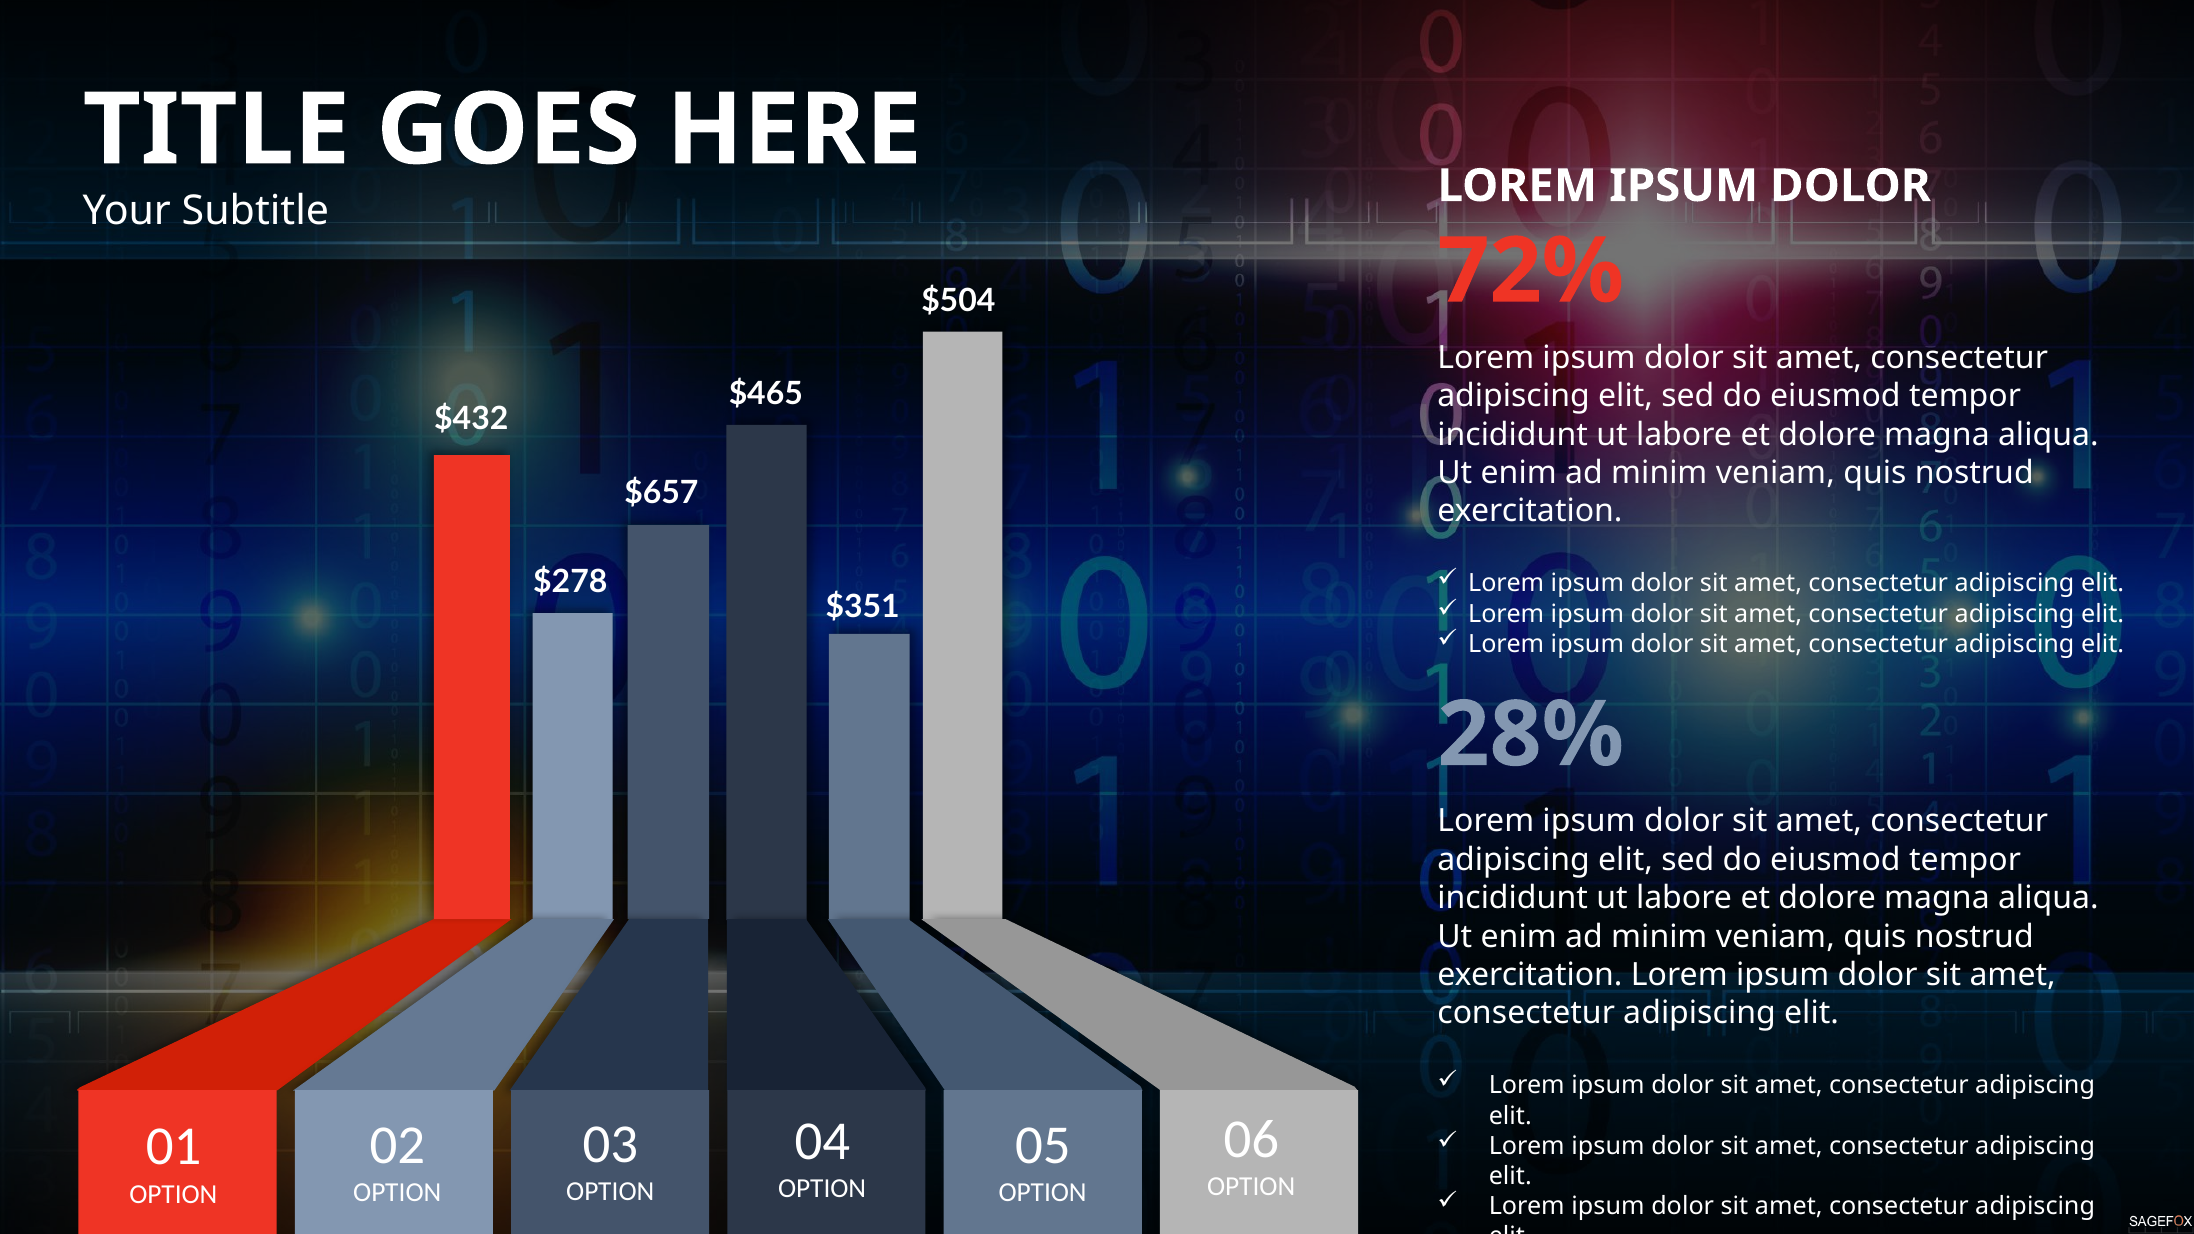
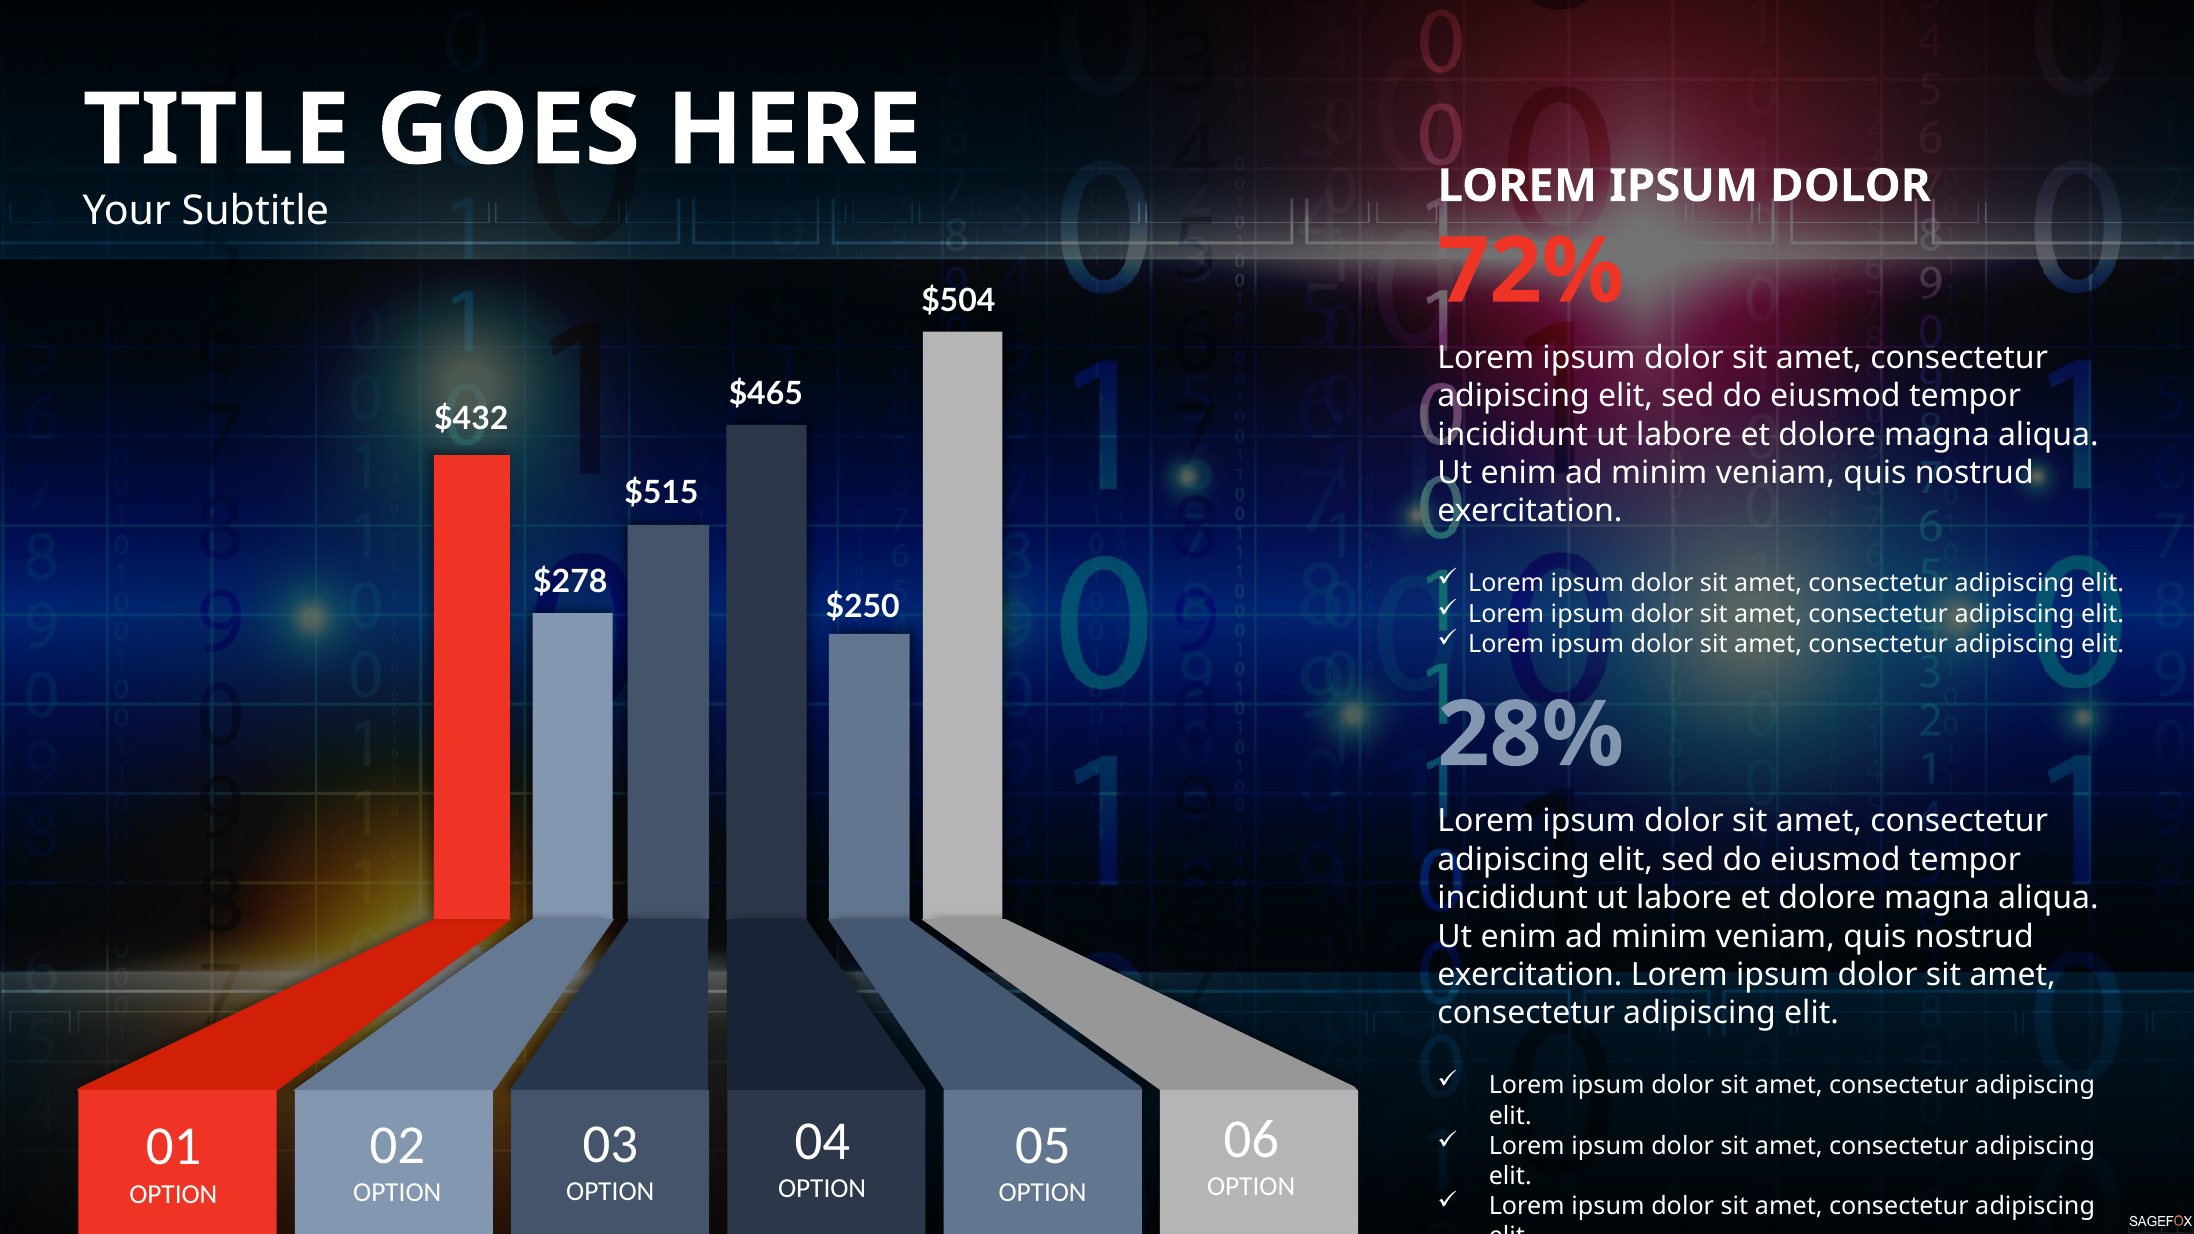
$657: $657 -> $515
$351: $351 -> $250
